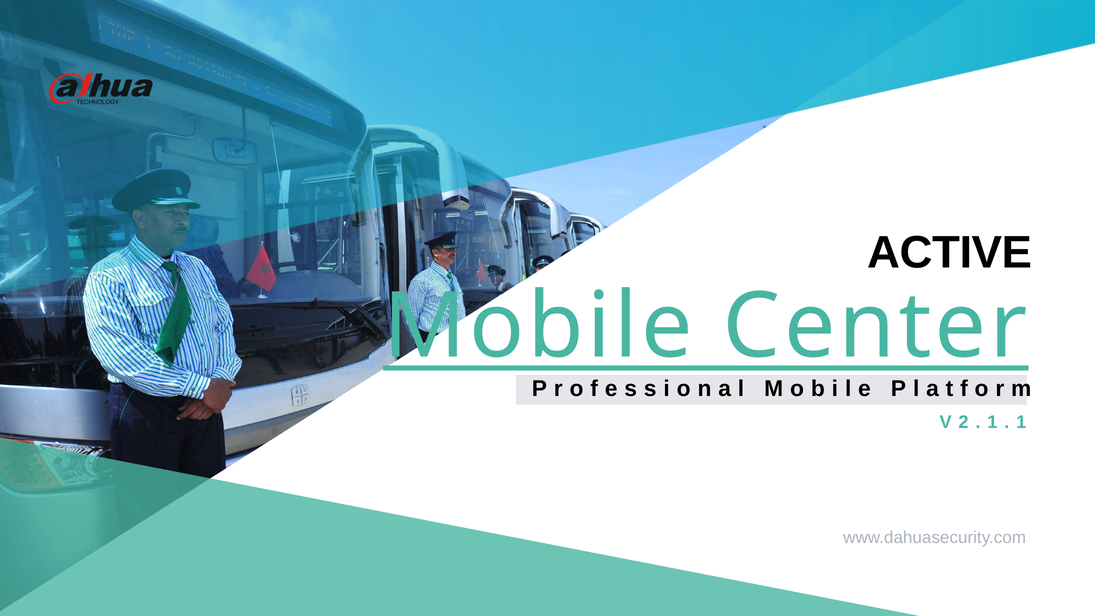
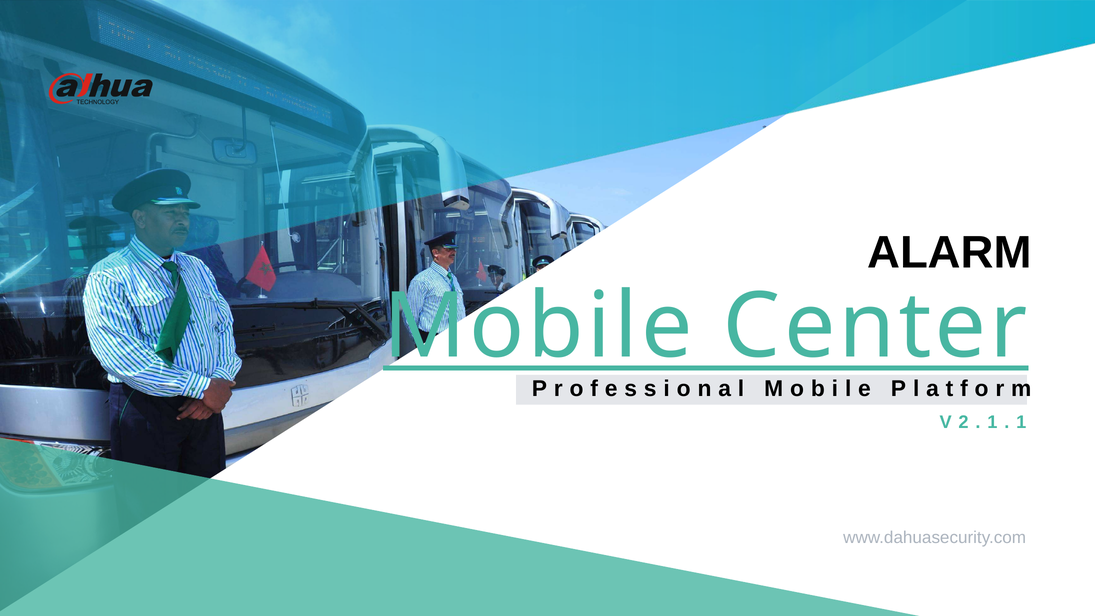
ACTIVE: ACTIVE -> ALARM
